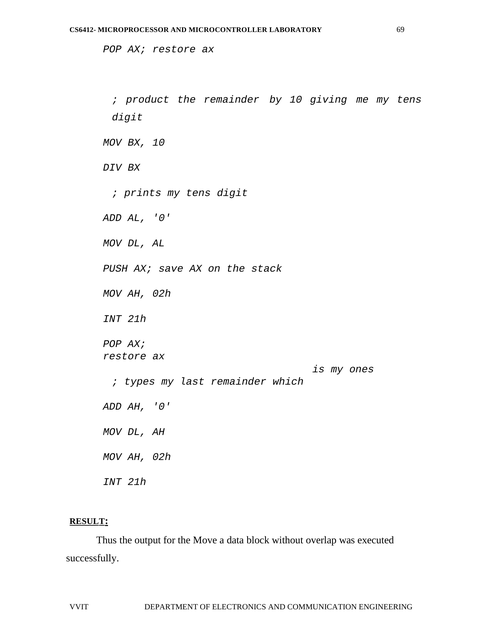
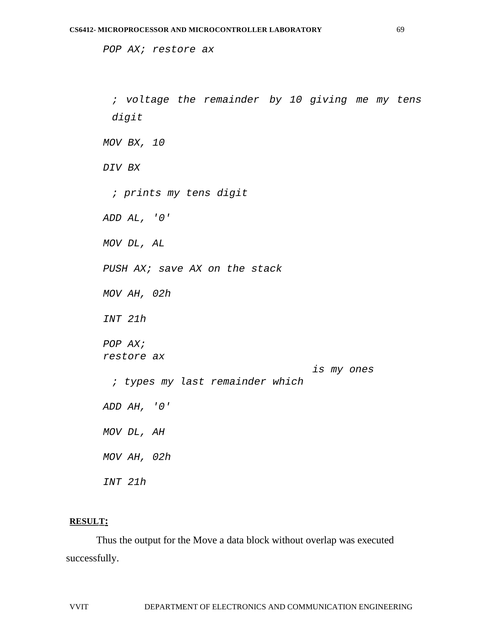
product: product -> voltage
